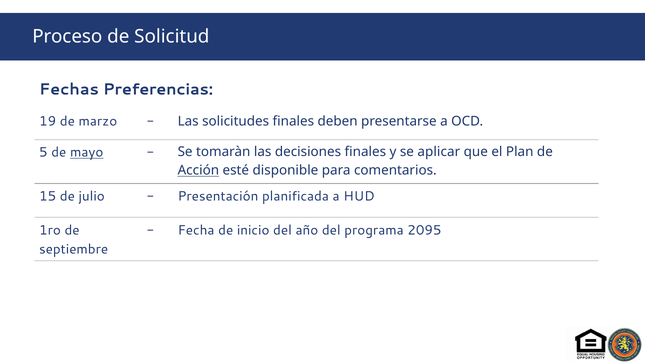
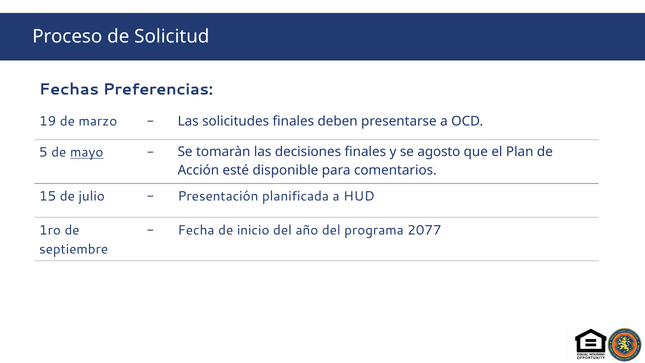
aplicar: aplicar -> agosto
Acción underline: present -> none
2095: 2095 -> 2077
